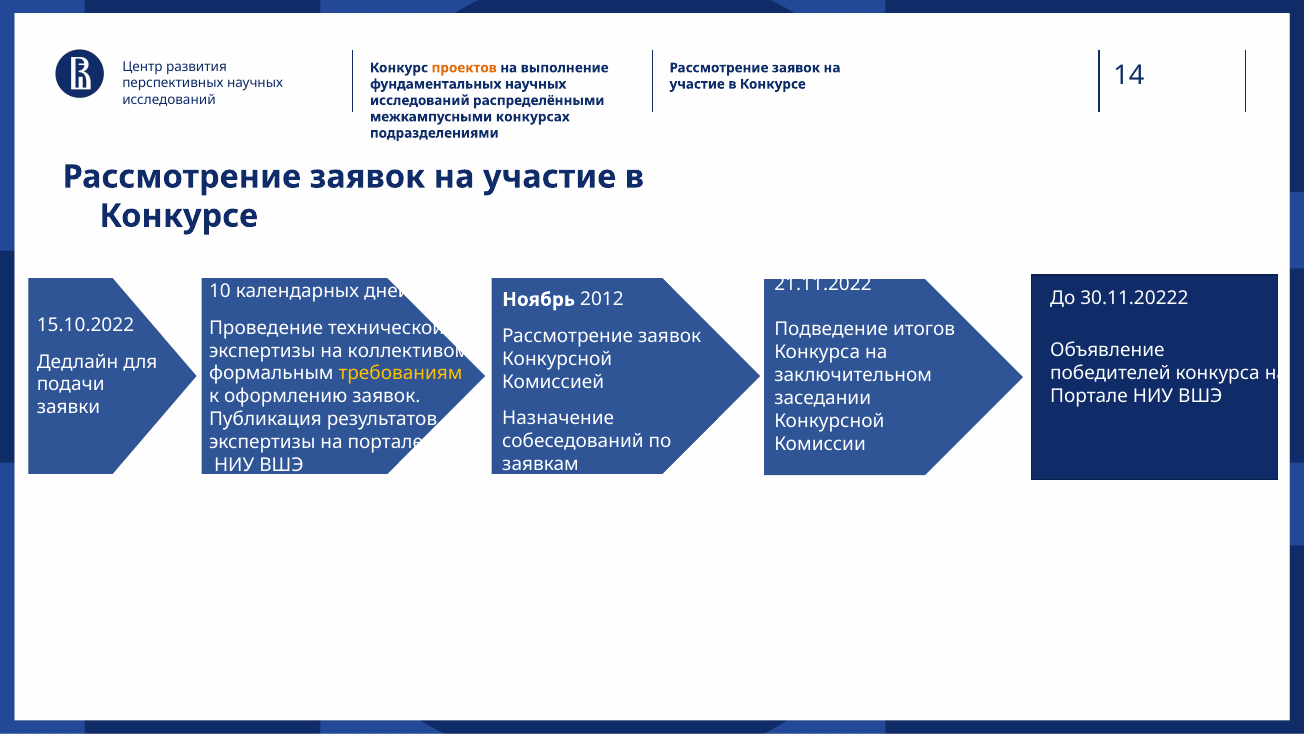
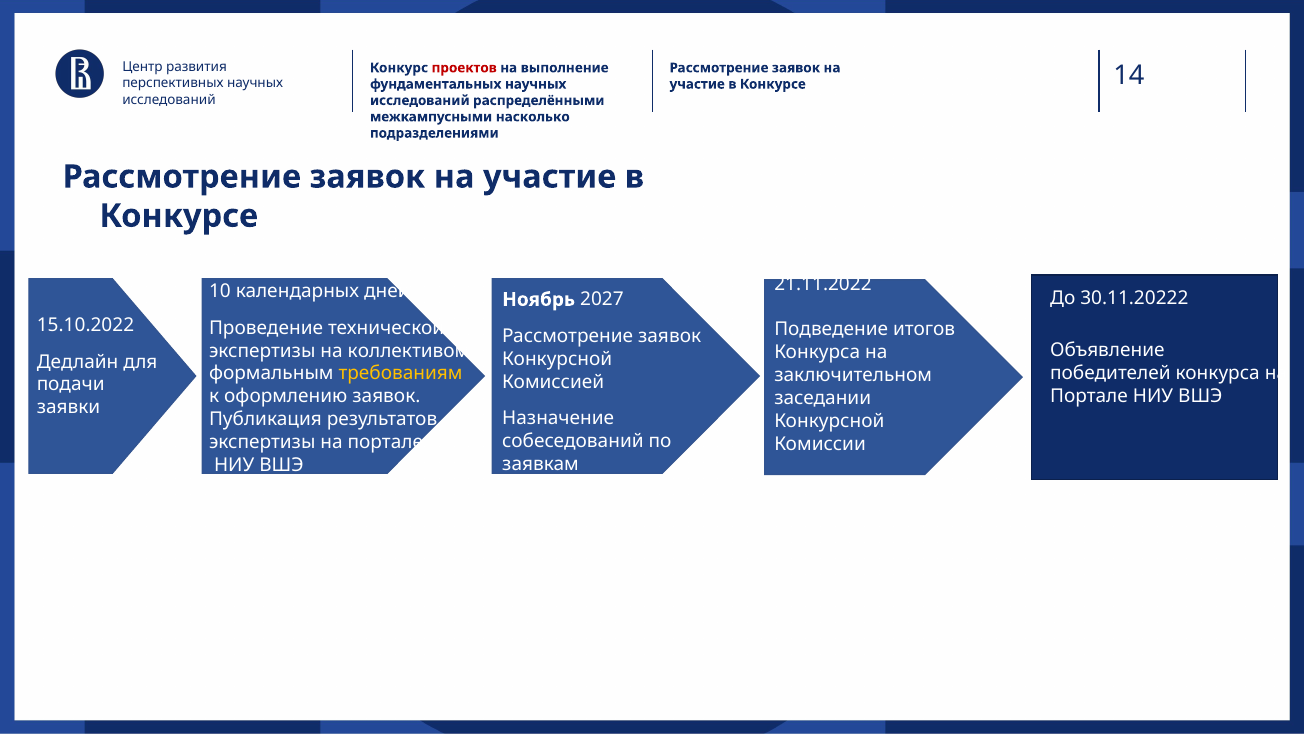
проектов colour: orange -> red
конкурсах: конкурсах -> насколько
2012: 2012 -> 2027
